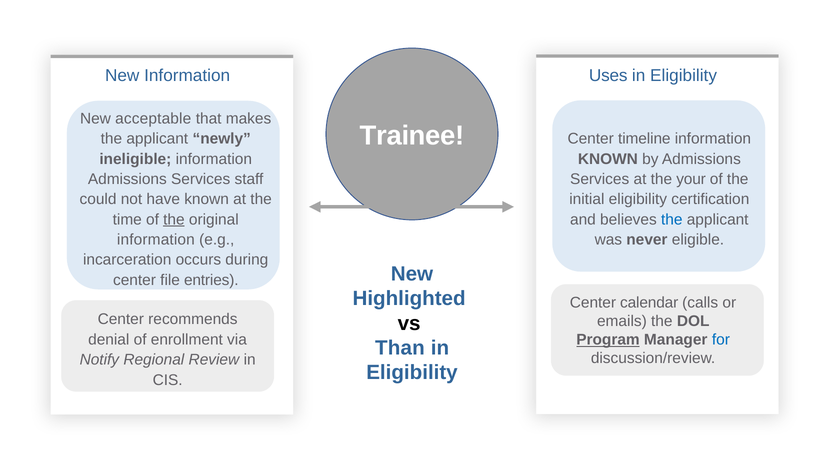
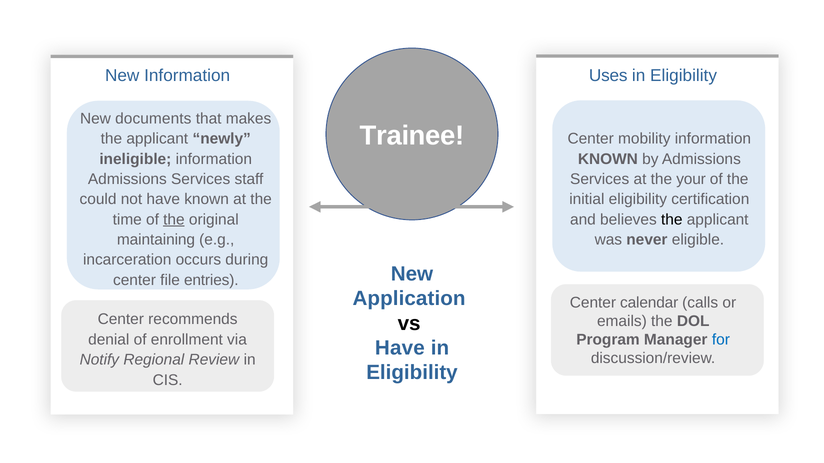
acceptable: acceptable -> documents
timeline: timeline -> mobility
the at (672, 220) colour: blue -> black
information at (156, 240): information -> maintaining
Highlighted: Highlighted -> Application
Program underline: present -> none
Than at (400, 348): Than -> Have
